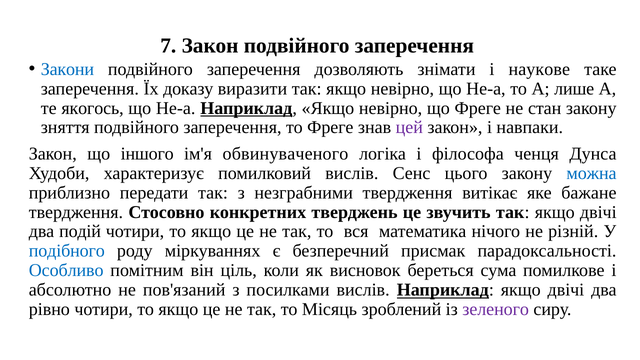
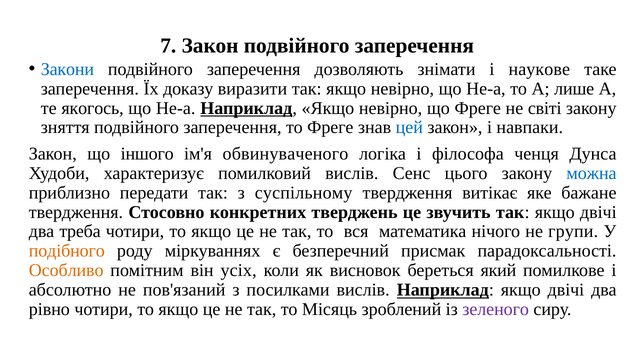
стан: стан -> світі
цей colour: purple -> blue
незграбними: незграбними -> суспільному
подій: подій -> треба
різній: різній -> групи
подібного colour: blue -> orange
Особливо colour: blue -> orange
ціль: ціль -> усіх
сума: сума -> який
